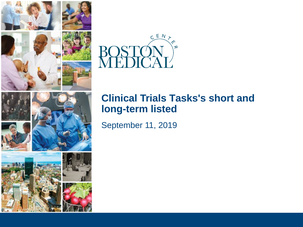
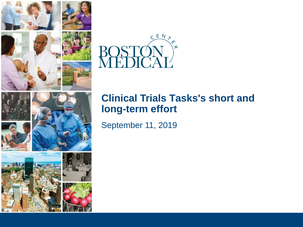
listed: listed -> effort
